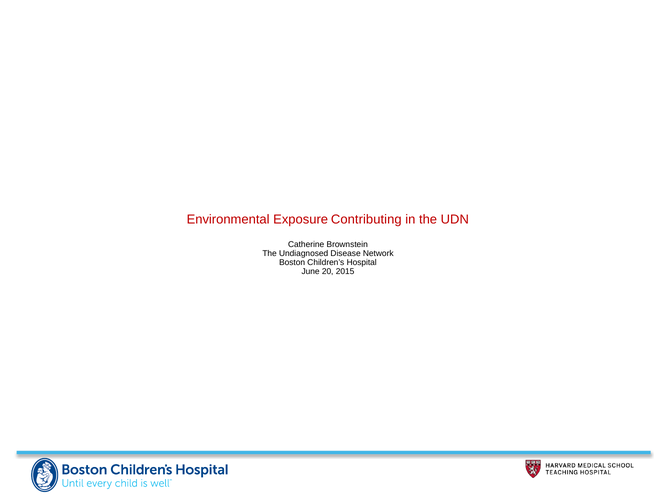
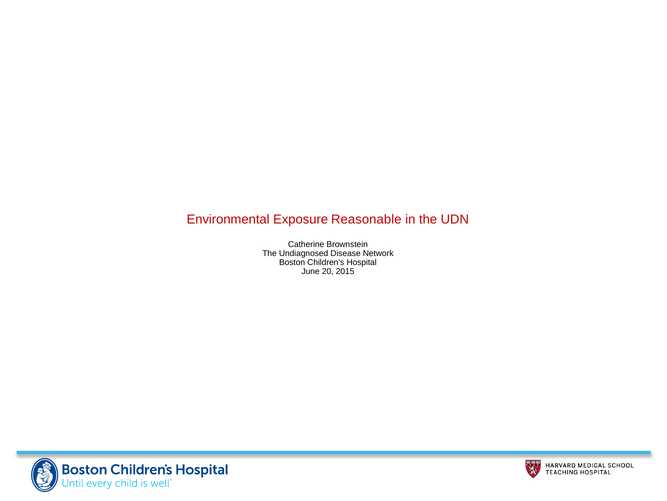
Contributing: Contributing -> Reasonable
